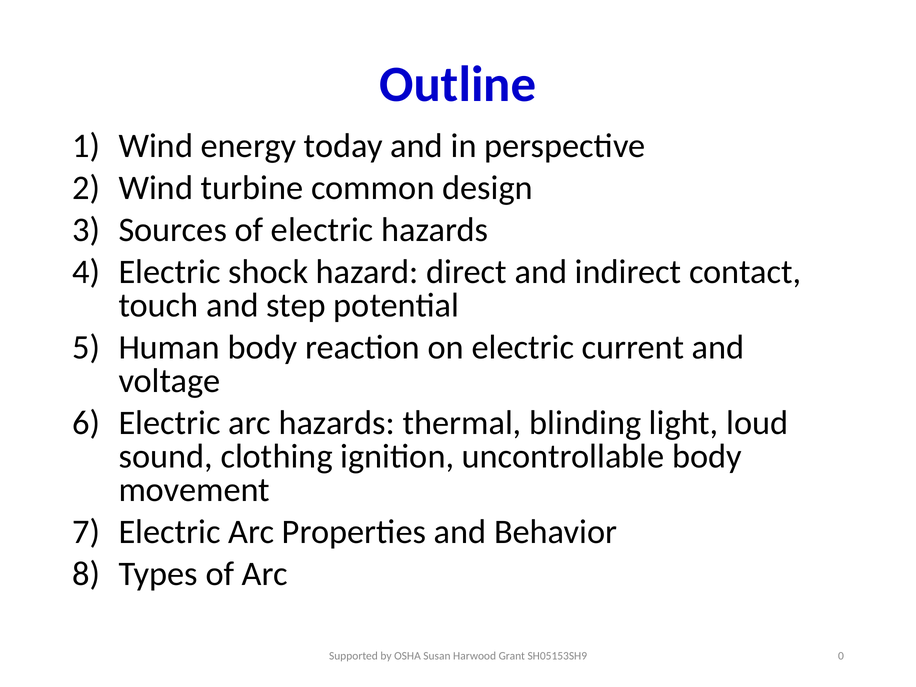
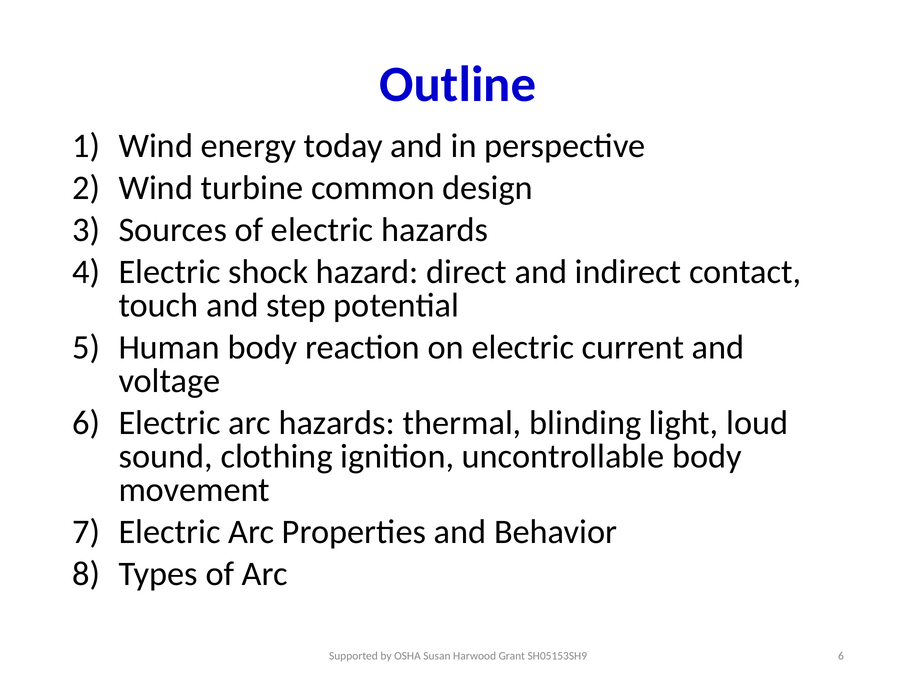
SH05153SH9 0: 0 -> 6
